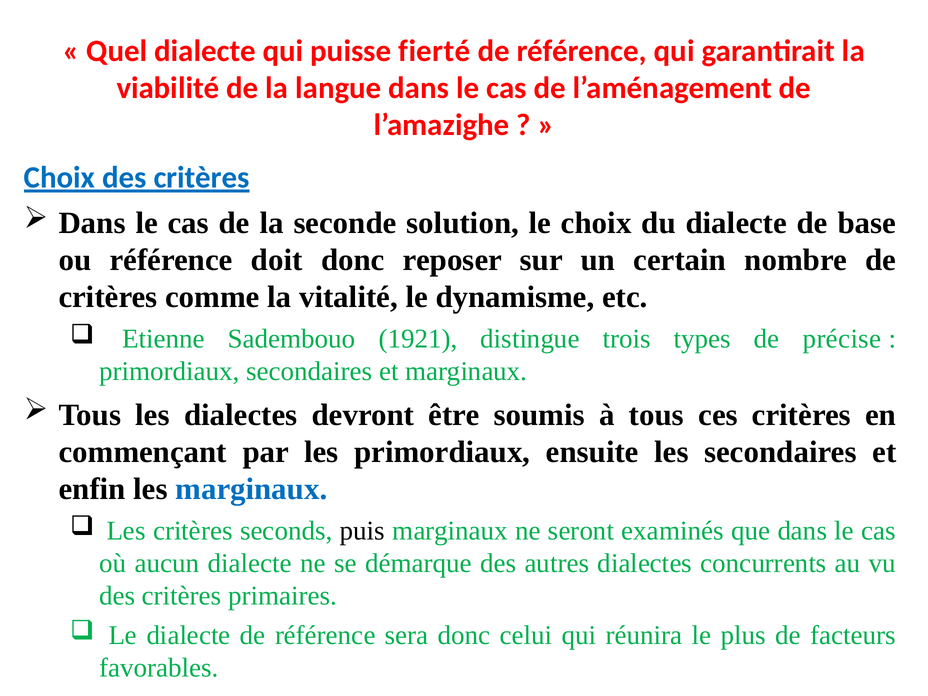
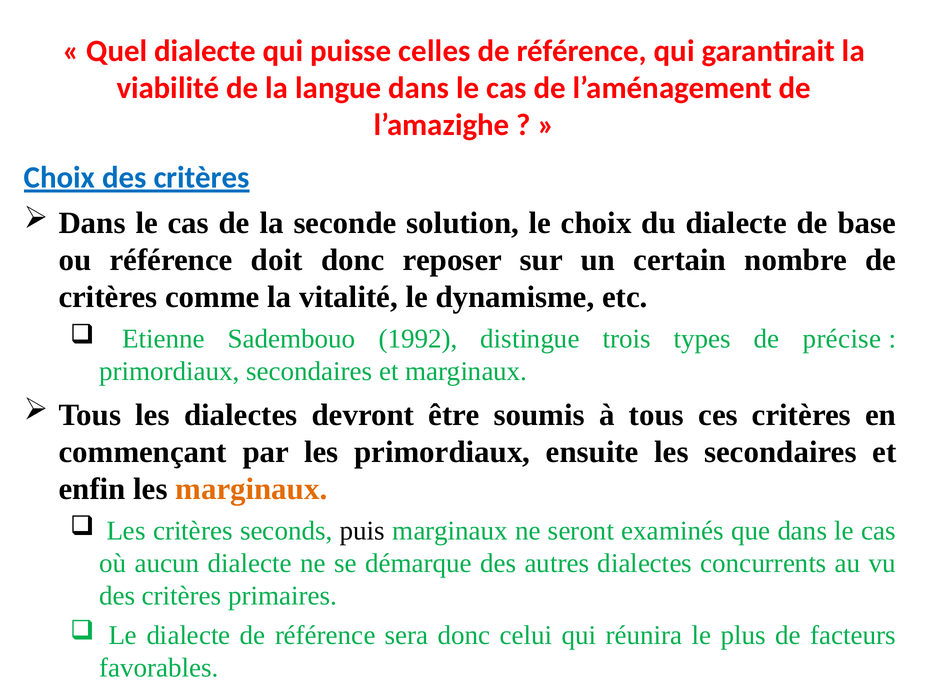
fierté: fierté -> celles
1921: 1921 -> 1992
marginaux at (251, 489) colour: blue -> orange
